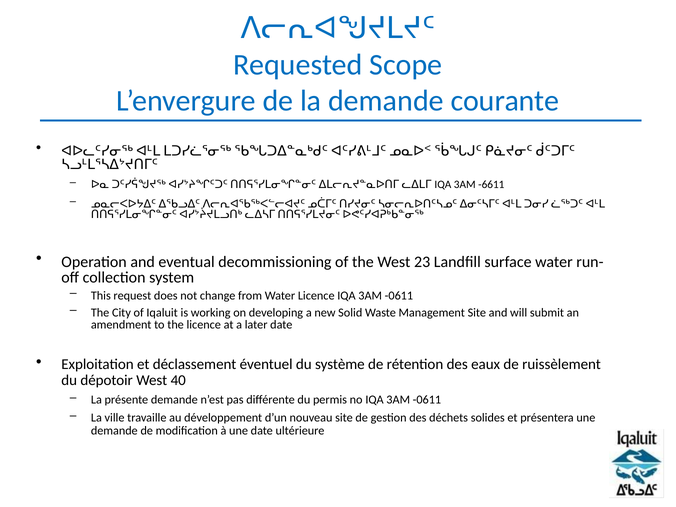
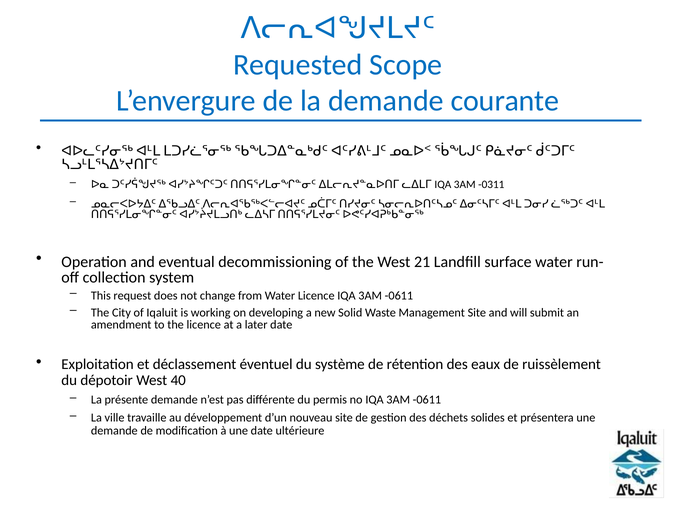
-6611: -6611 -> -0311
23: 23 -> 21
